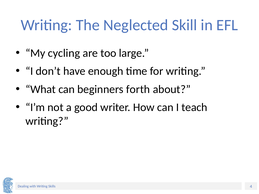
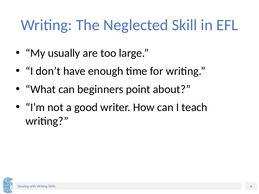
cycling: cycling -> usually
forth: forth -> point
